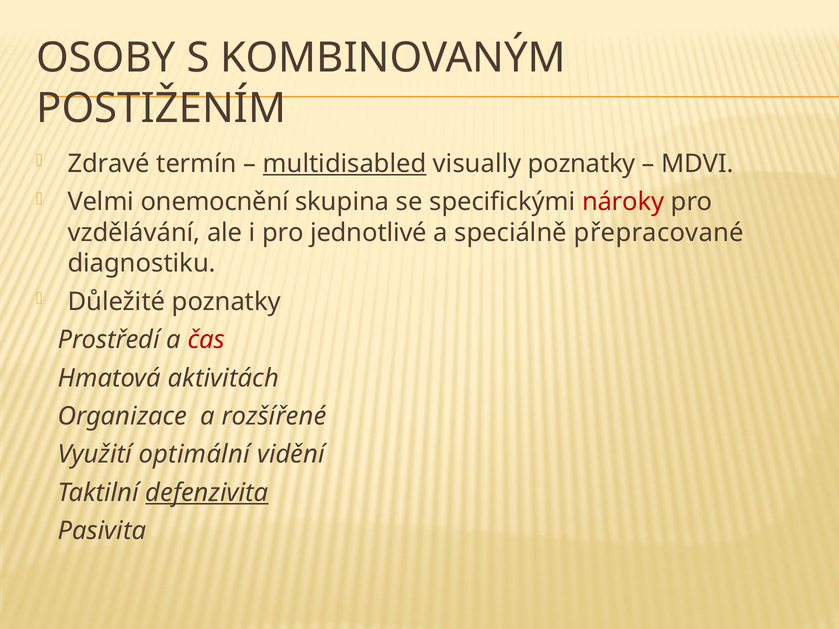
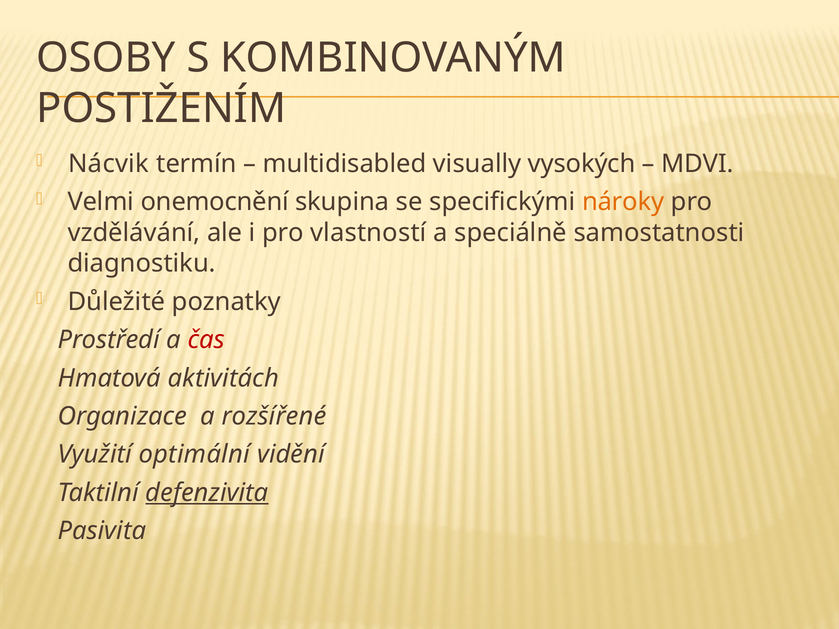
Zdravé: Zdravé -> Nácvik
multidisabled underline: present -> none
visually poznatky: poznatky -> vysokých
nároky colour: red -> orange
jednotlivé: jednotlivé -> vlastností
přepracované: přepracované -> samostatnosti
